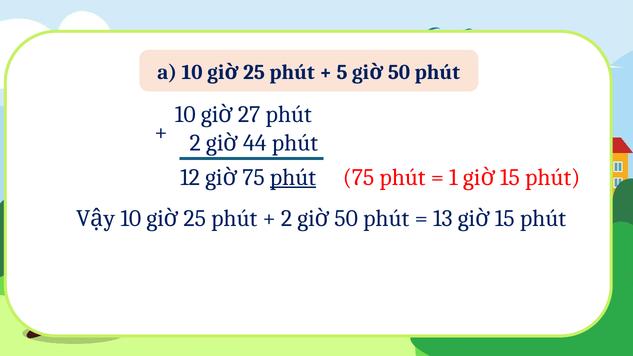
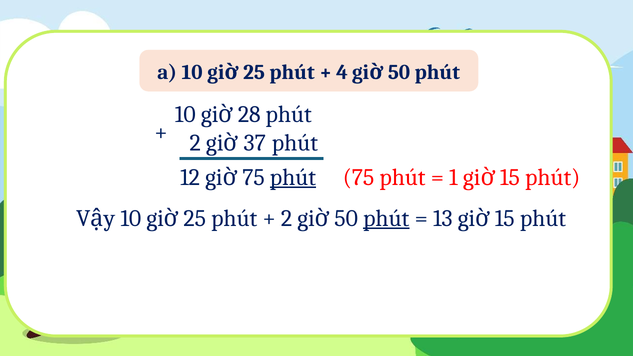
5: 5 -> 4
27: 27 -> 28
44: 44 -> 37
phút at (386, 218) underline: none -> present
